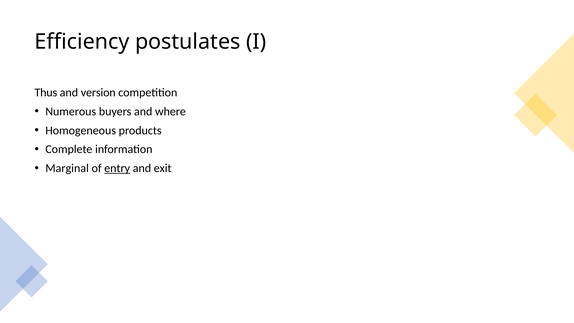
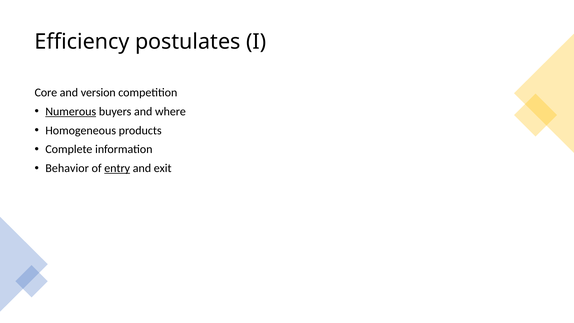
Thus: Thus -> Core
Numerous underline: none -> present
Marginal: Marginal -> Behavior
